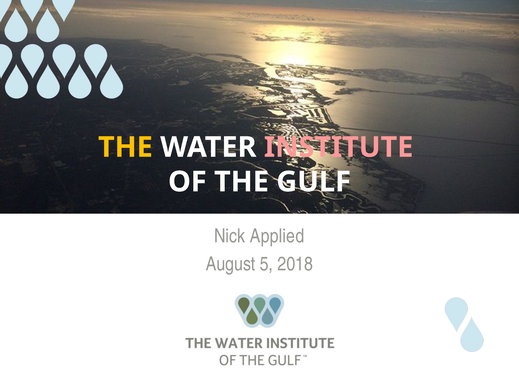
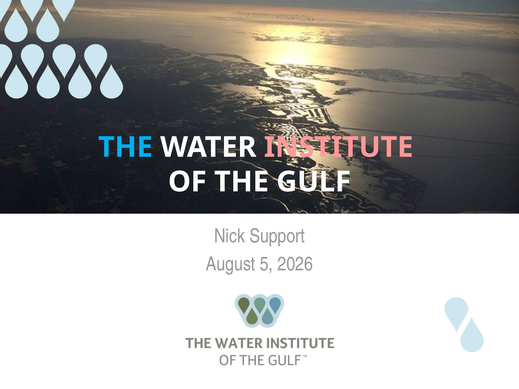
THE at (125, 147) colour: yellow -> light blue
Applied: Applied -> Support
2018: 2018 -> 2026
